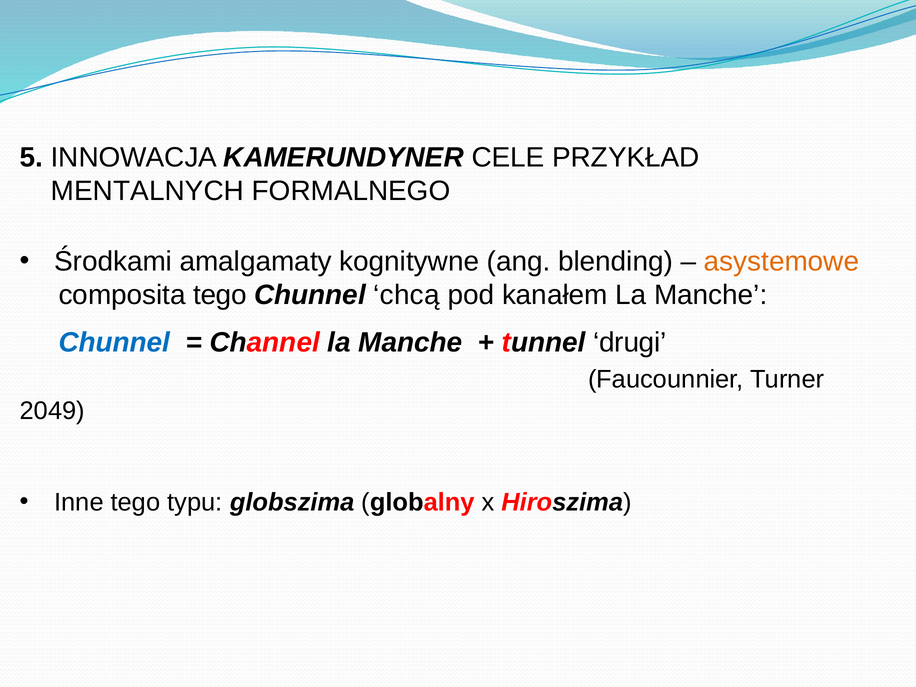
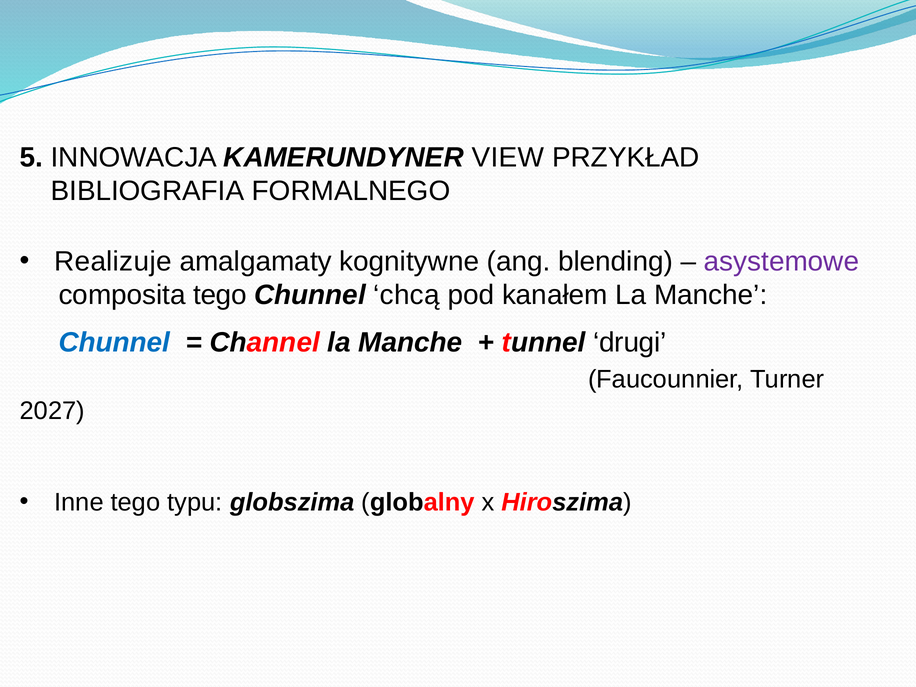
CELE: CELE -> VIEW
MENTALNYCH: MENTALNYCH -> BIBLIOGRAFIA
Środkami: Środkami -> Realizuje
asystemowe colour: orange -> purple
2049: 2049 -> 2027
